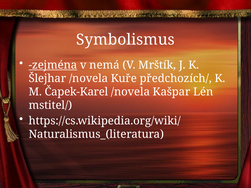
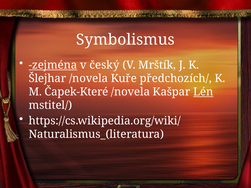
nemá: nemá -> český
Čapek-Karel: Čapek-Karel -> Čapek-Které
Lén underline: none -> present
